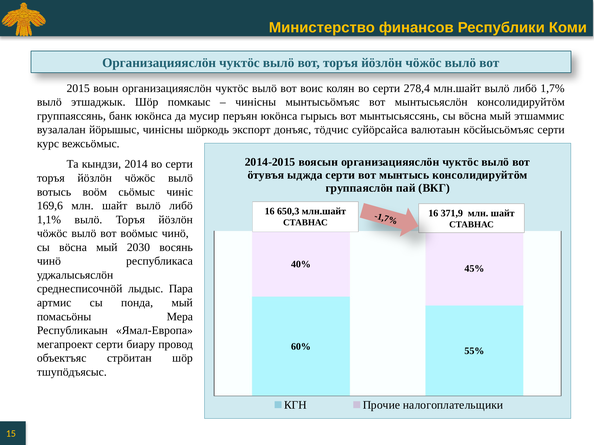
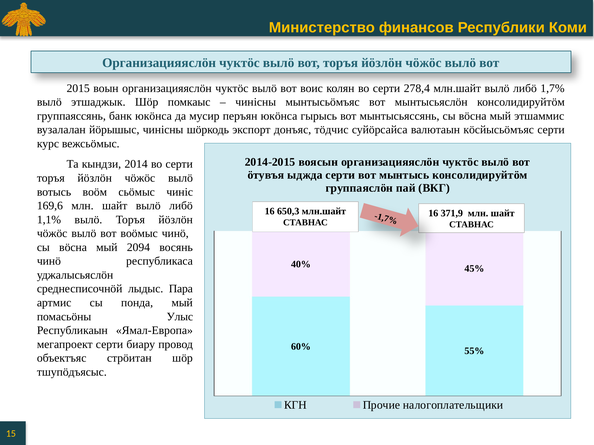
2030: 2030 -> 2094
Мера: Мера -> Улыс
